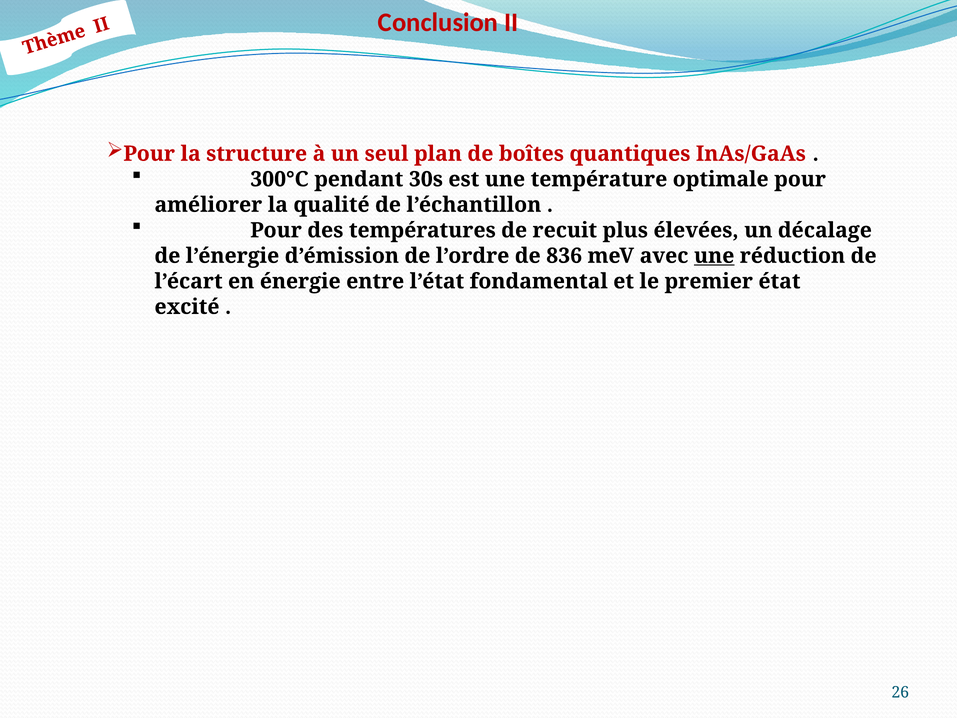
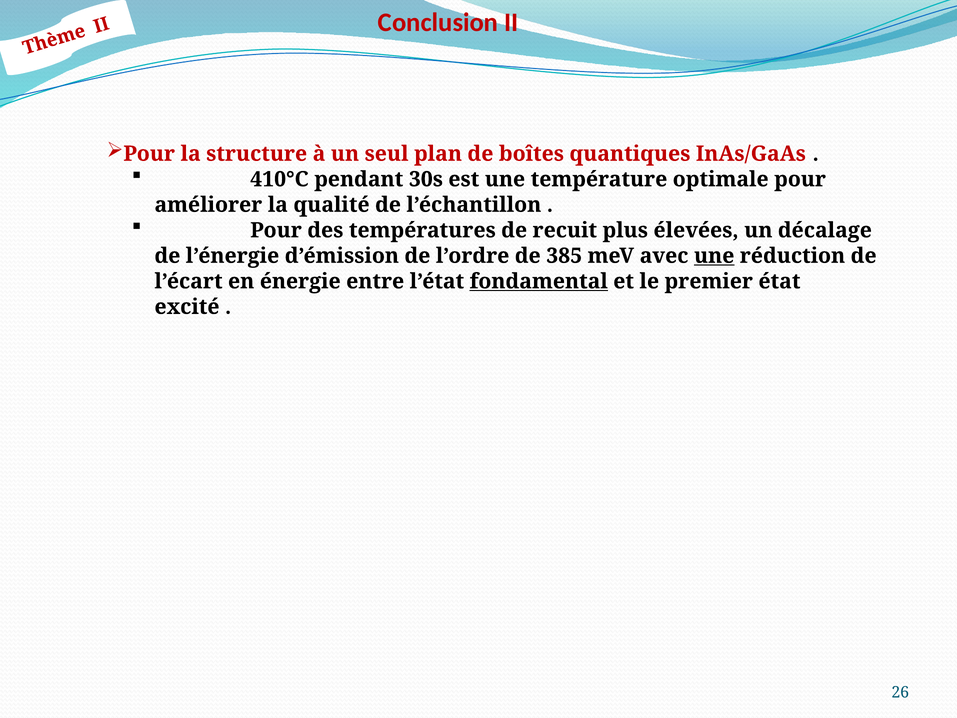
300°C: 300°C -> 410°C
836: 836 -> 385
fondamental underline: none -> present
